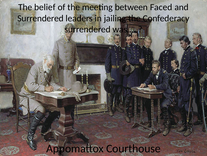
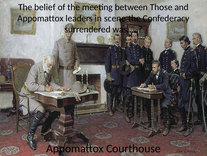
Faced: Faced -> Those
Surrendered at (41, 18): Surrendered -> Appomattox
jailing: jailing -> scene
